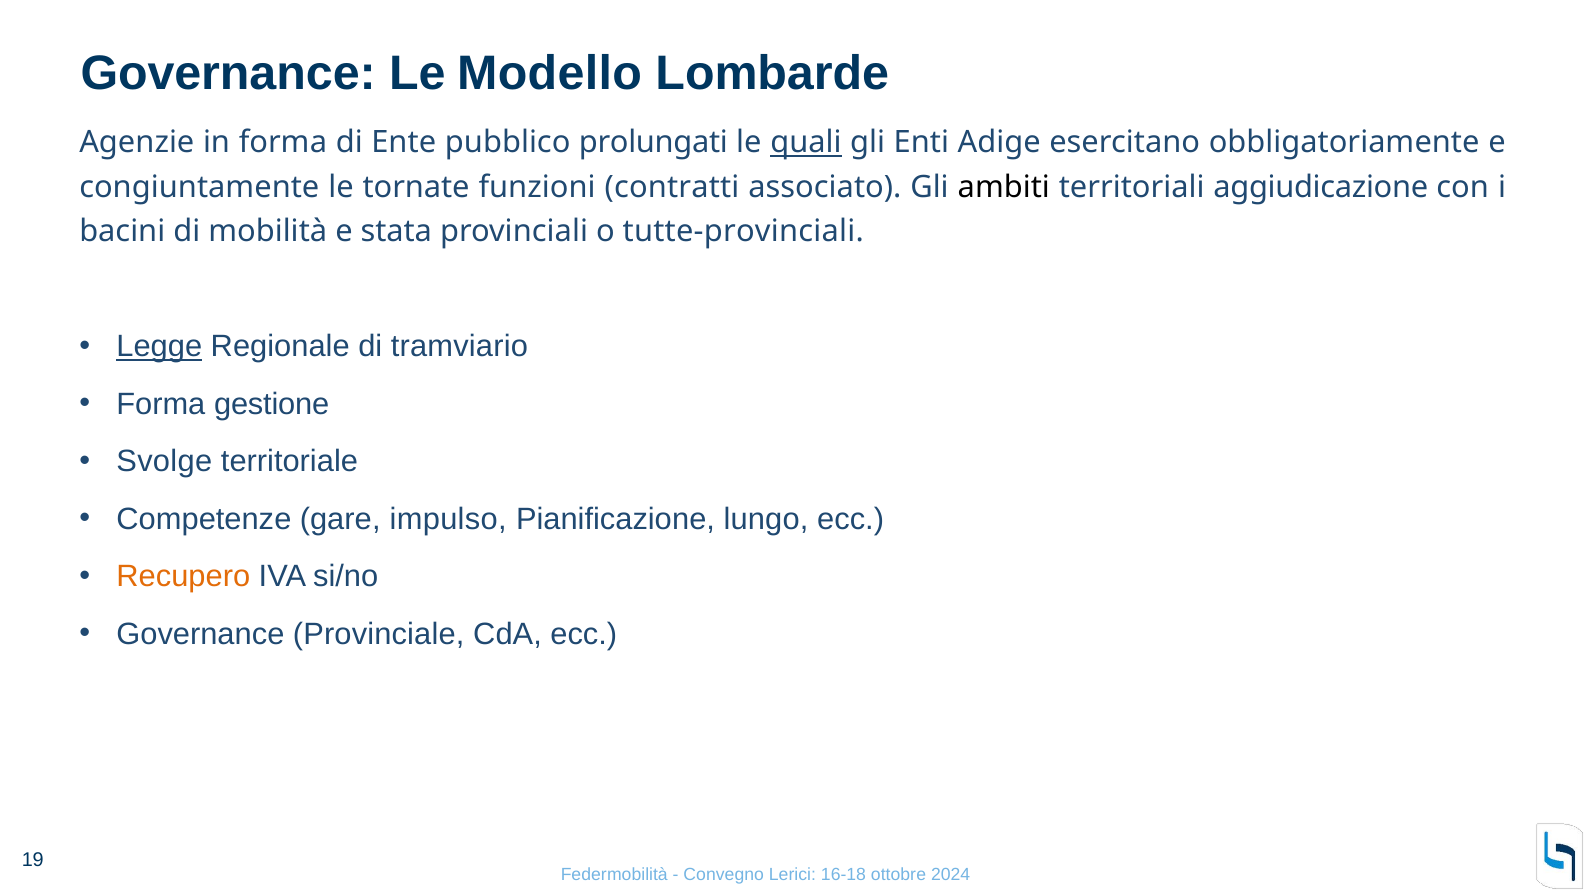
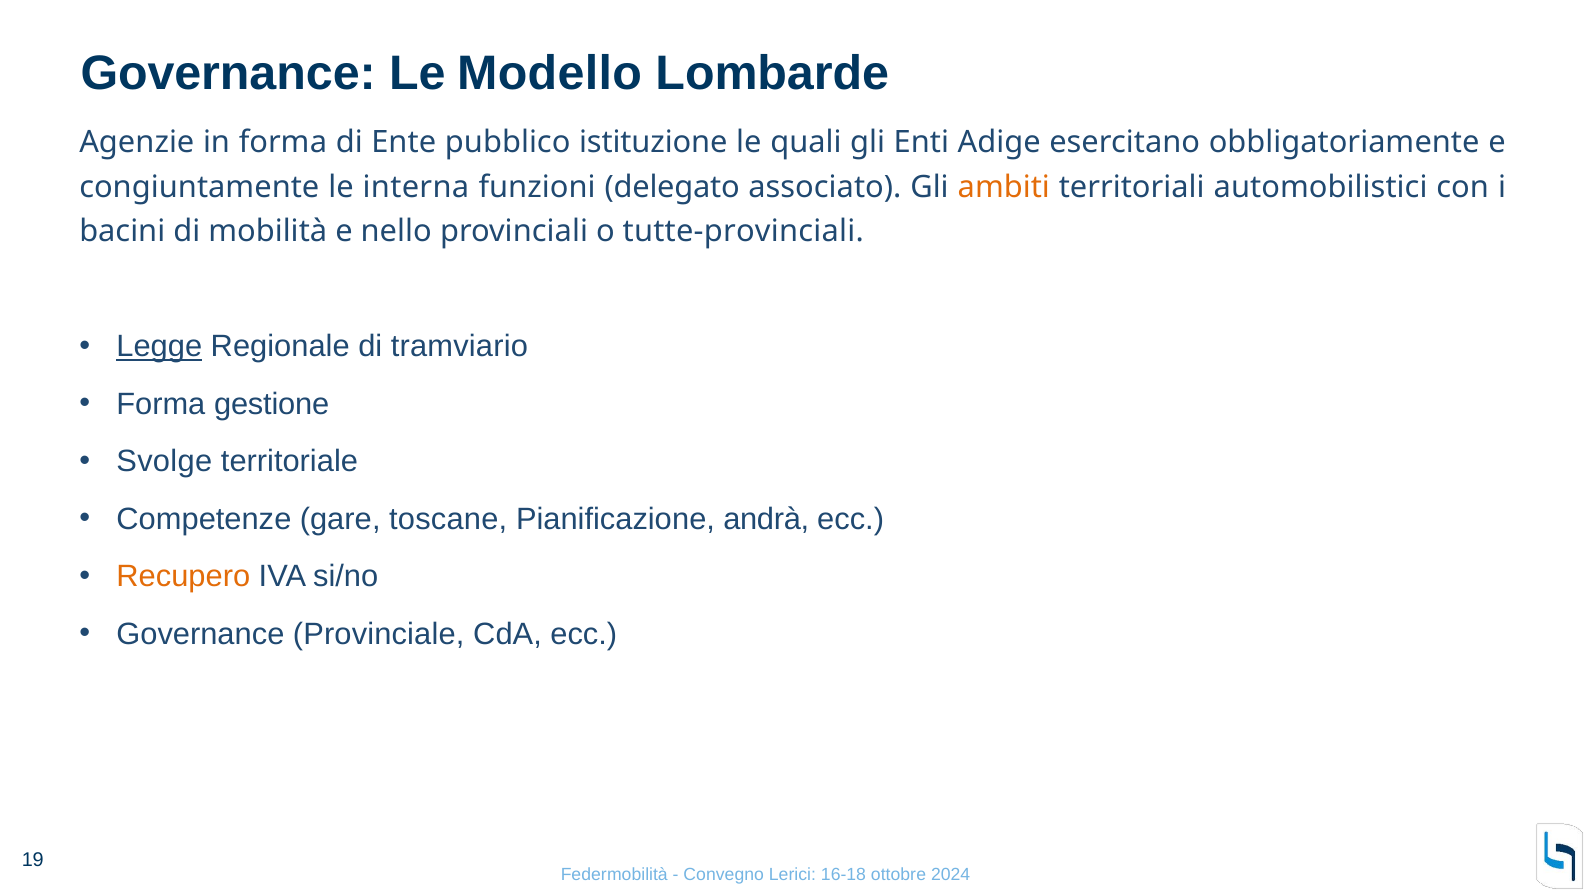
prolungati: prolungati -> istituzione
quali underline: present -> none
tornate: tornate -> interna
contratti: contratti -> delegato
ambiti colour: black -> orange
aggiudicazione: aggiudicazione -> automobilistici
stata: stata -> nello
impulso: impulso -> toscane
lungo: lungo -> andrà
